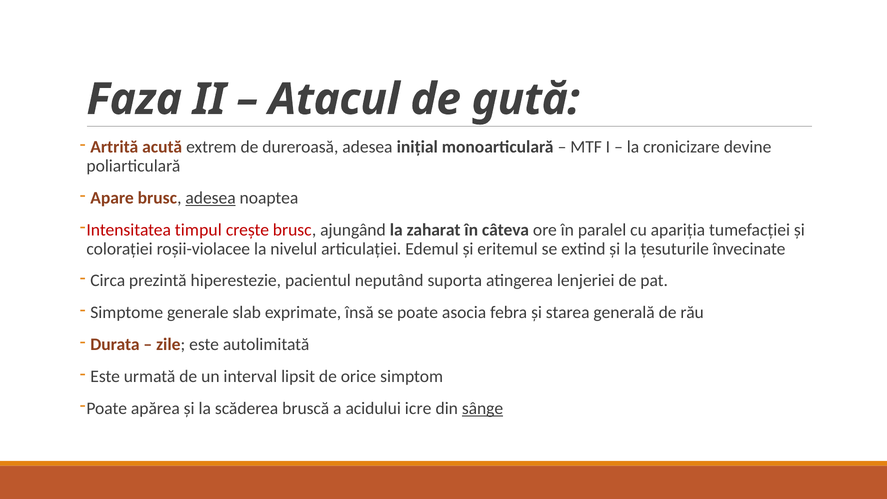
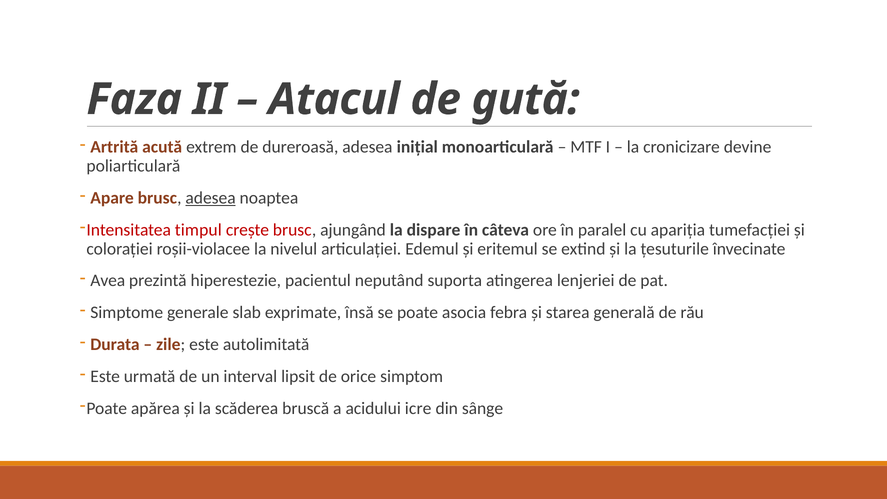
zaharat: zaharat -> dispare
Circa: Circa -> Avea
sânge underline: present -> none
